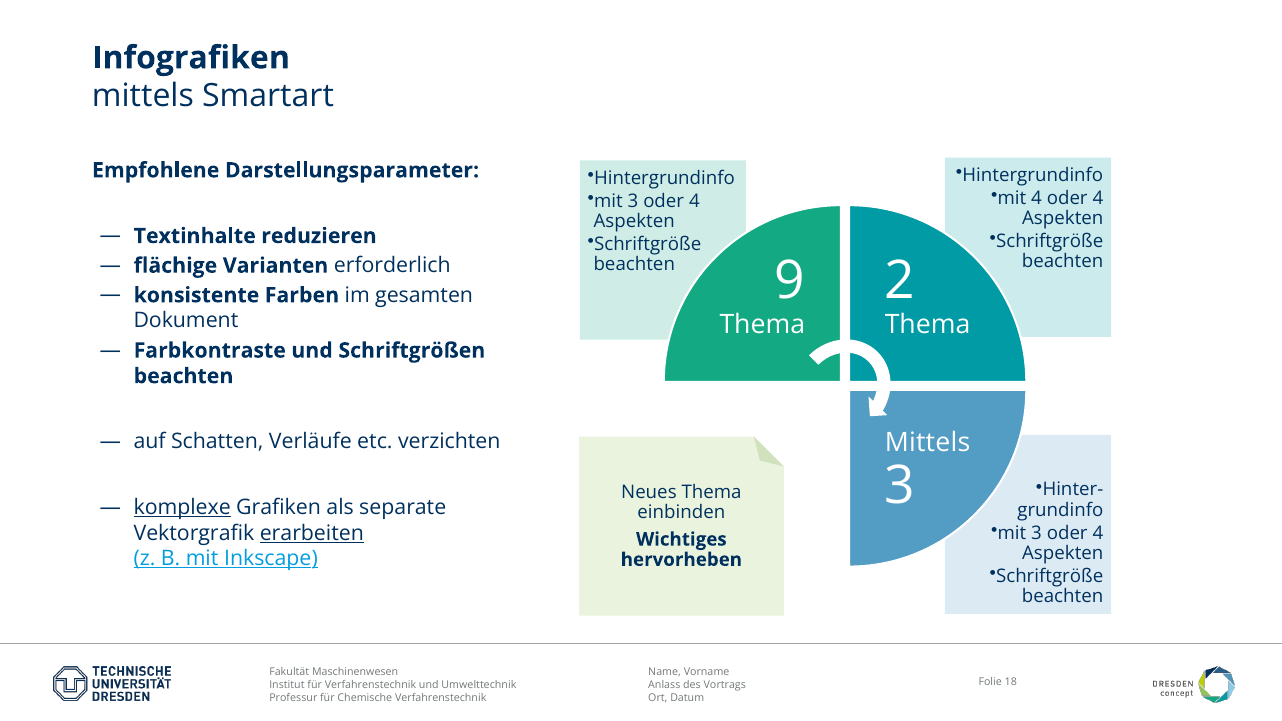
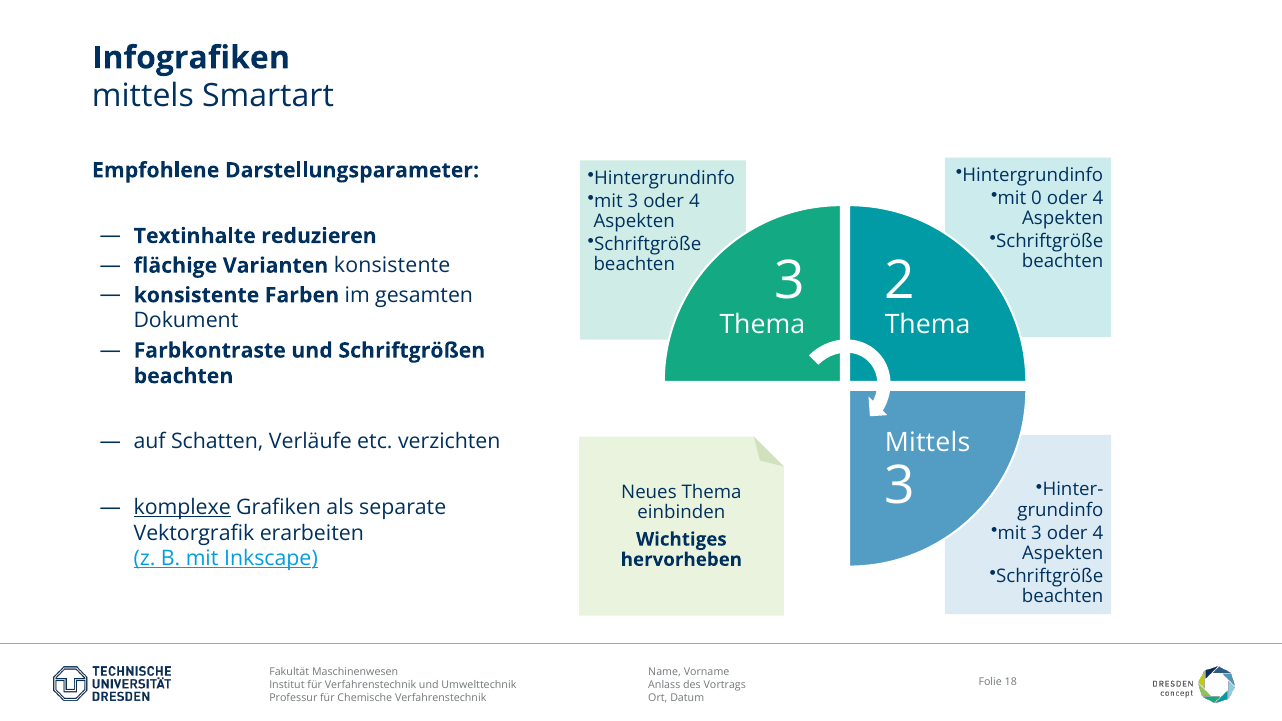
4 at (1036, 198): 4 -> 0
Varianten erforderlich: erforderlich -> konsistente
9 at (790, 281): 9 -> 3
erarbeiten underline: present -> none
